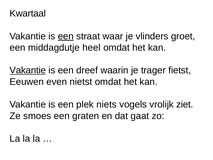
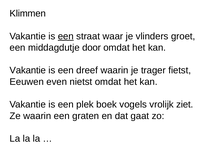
Kwartaal: Kwartaal -> Klimmen
heel: heel -> door
Vakantie at (28, 70) underline: present -> none
niets: niets -> boek
Ze smoes: smoes -> waarin
